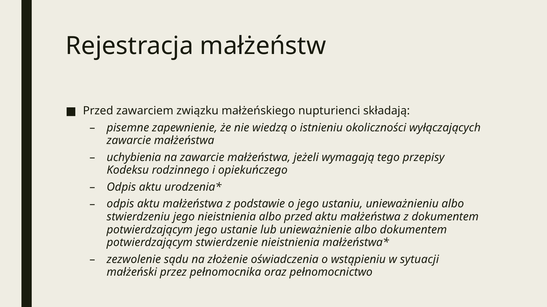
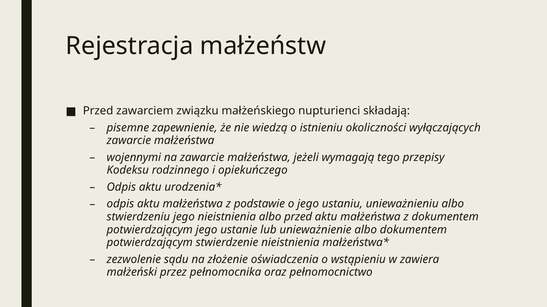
uchybienia: uchybienia -> wojennymi
sytuacji: sytuacji -> zawiera
